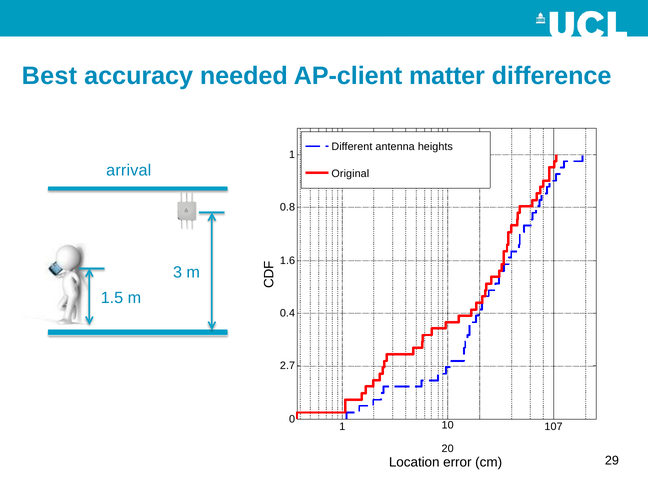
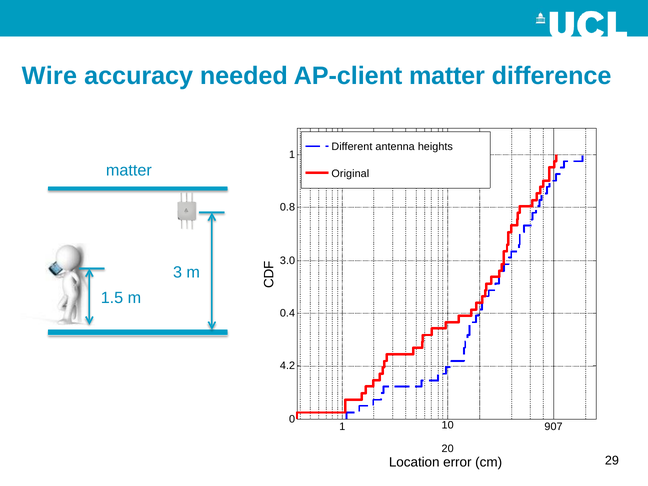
Best: Best -> Wire
arrival at (129, 170): arrival -> matter
1.6: 1.6 -> 3.0
2.7: 2.7 -> 4.2
107: 107 -> 907
